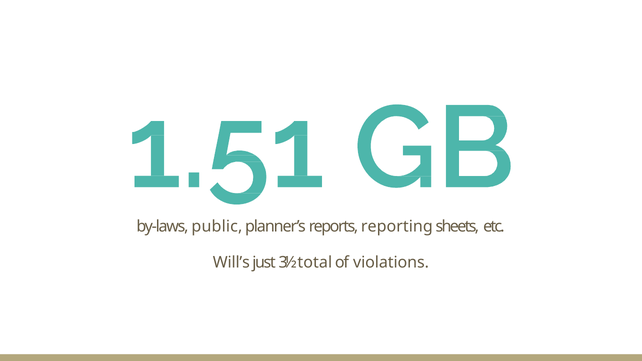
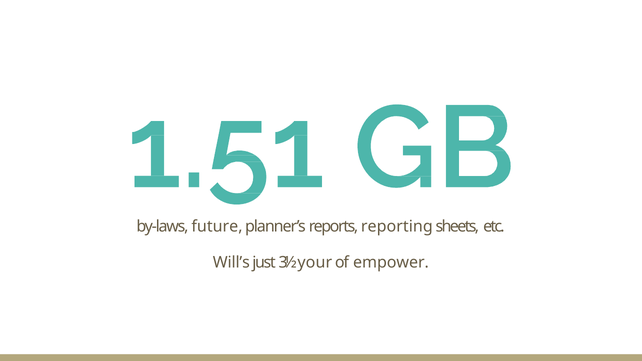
public: public -> future
total: total -> your
violations: violations -> empower
